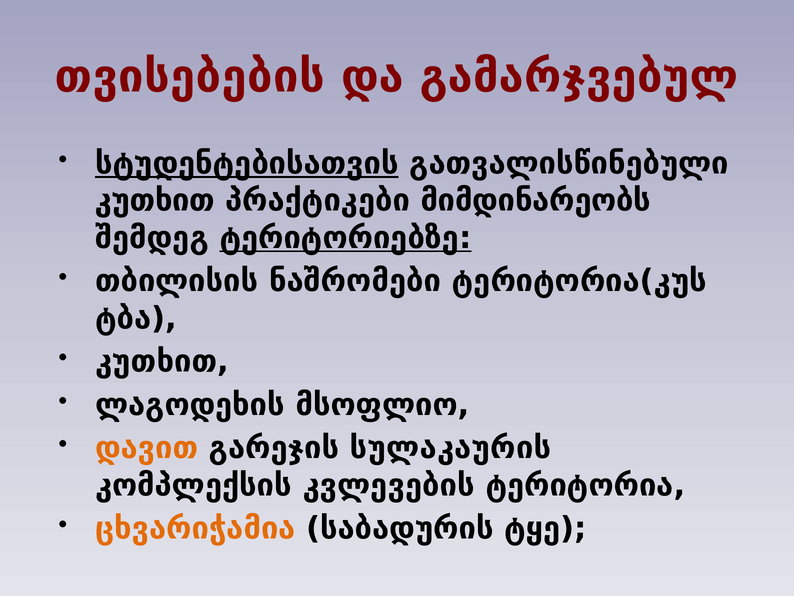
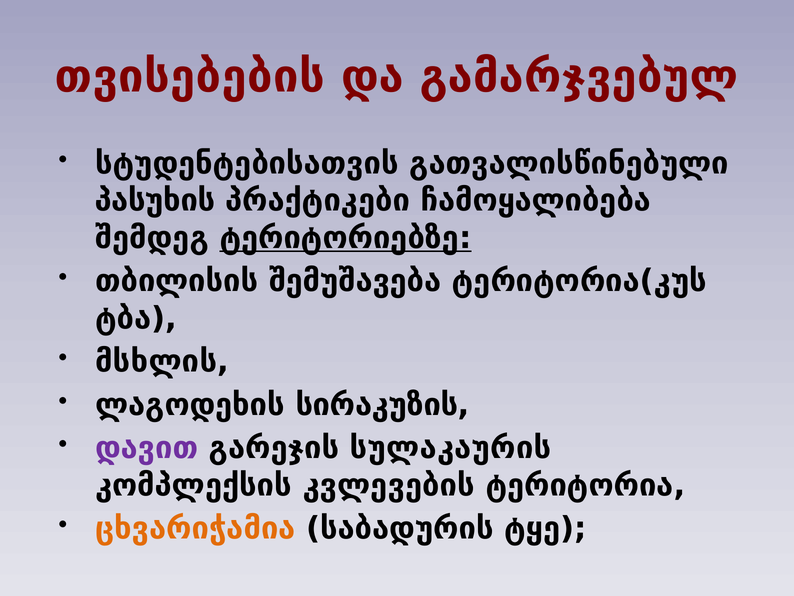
სტუდენტებისათვის underline: present -> none
კუთხით at (155, 201): კუთხით -> პასუხის
მიმდინარეობს: მიმდინარეობს -> ჩამოყალიბება
ნაშრომები: ნაშრომები -> შემუშავება
კუთხით at (162, 361): კუთხით -> მსხლის
მსოფლიო: მსოფლიო -> სირაკუზის
დავით colour: orange -> purple
